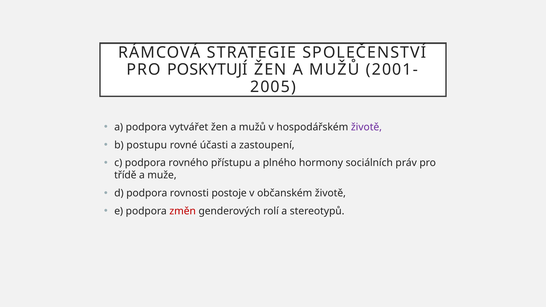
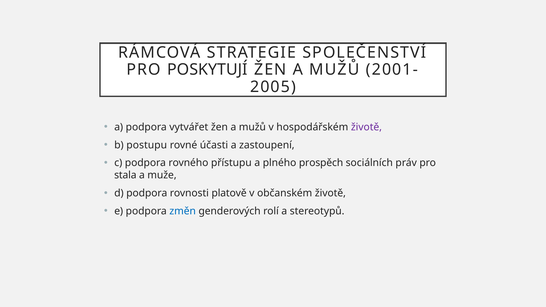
hormony: hormony -> prospěch
třídě: třídě -> stala
postoje: postoje -> platově
změn colour: red -> blue
